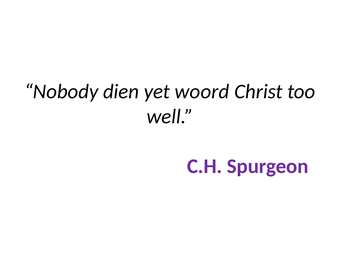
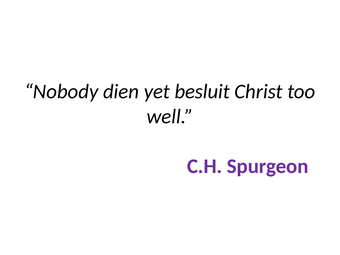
woord: woord -> besluit
